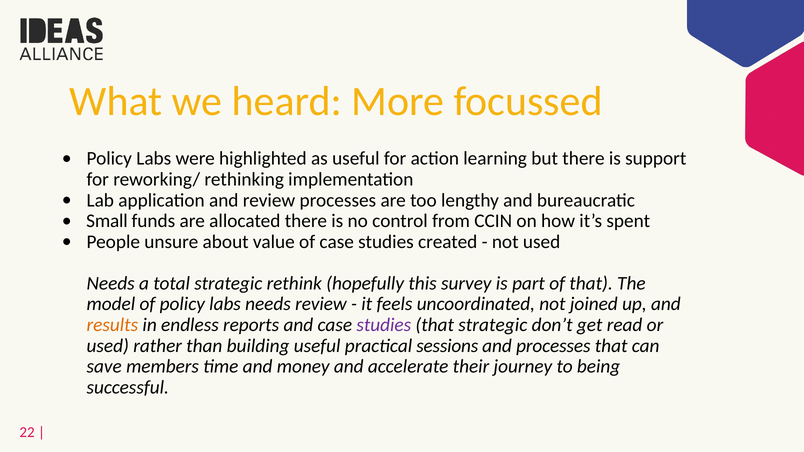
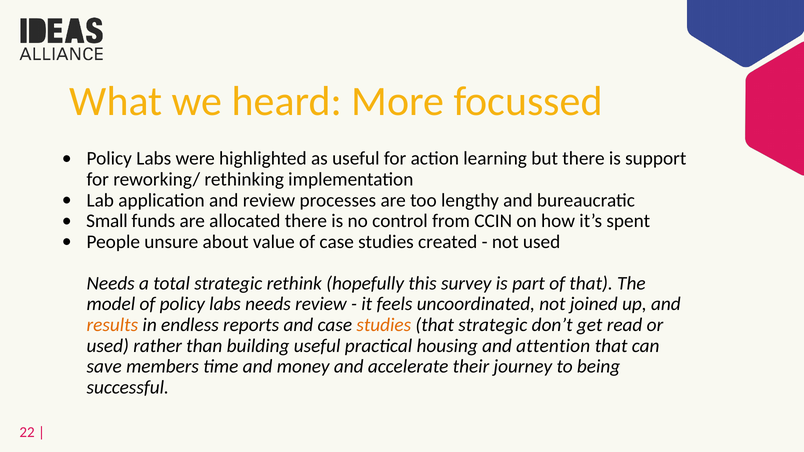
studies at (384, 325) colour: purple -> orange
sessions: sessions -> housing
and processes: processes -> attention
